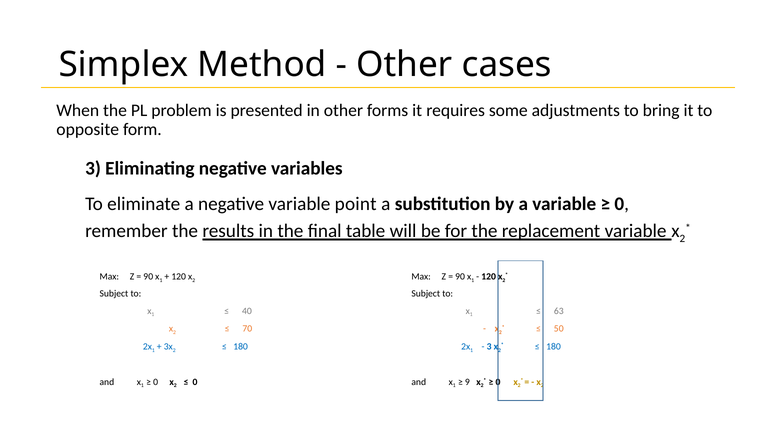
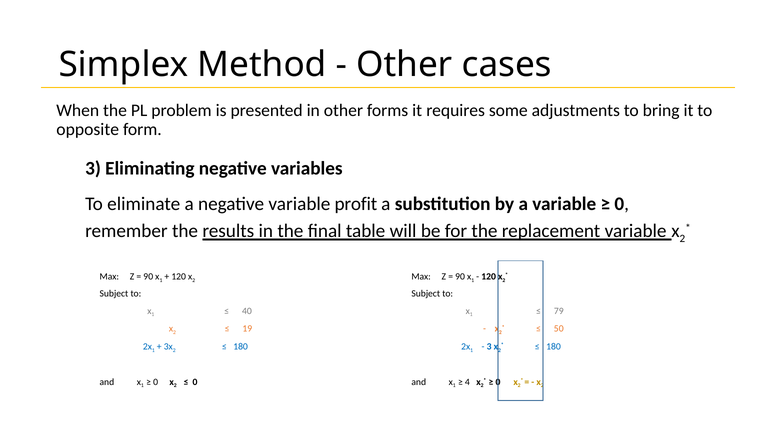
point: point -> profit
63: 63 -> 79
70: 70 -> 19
9: 9 -> 4
